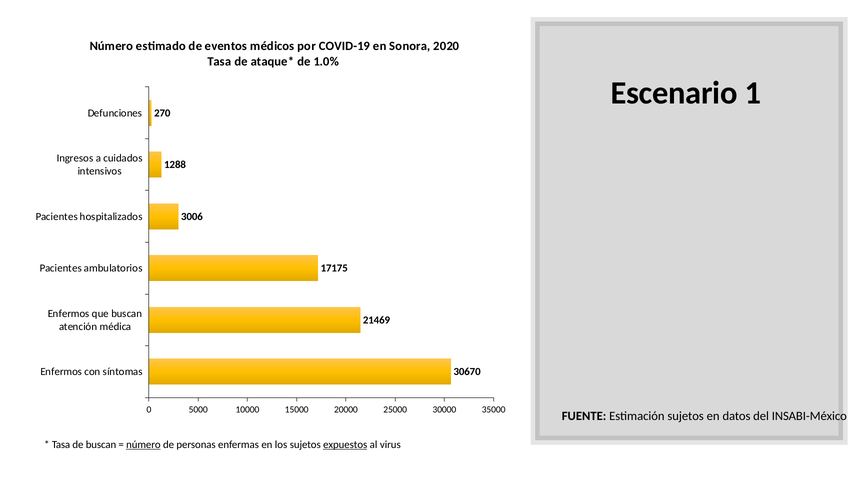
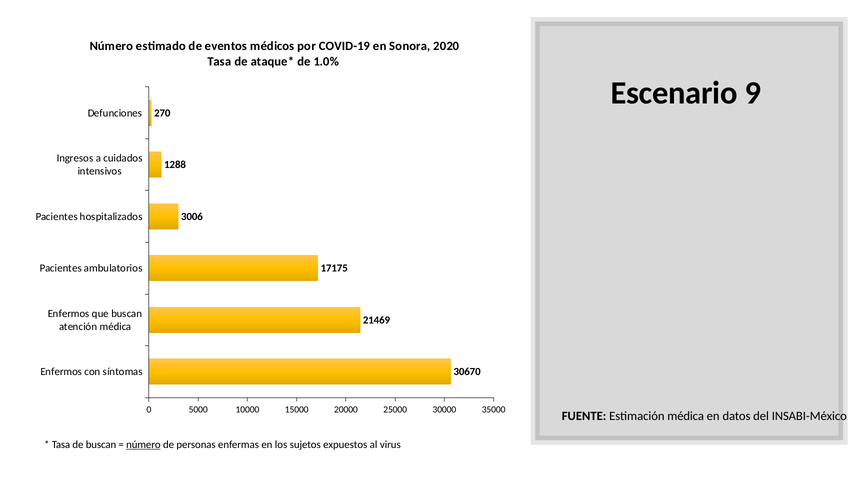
1: 1 -> 9
Estimación sujetos: sujetos -> médica
expuestos underline: present -> none
